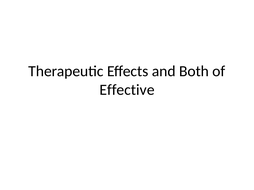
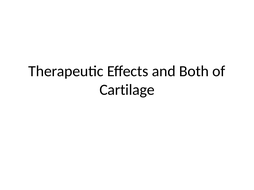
Effective: Effective -> Cartilage
